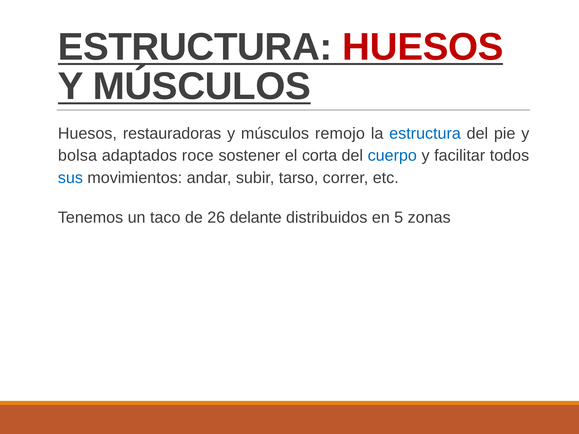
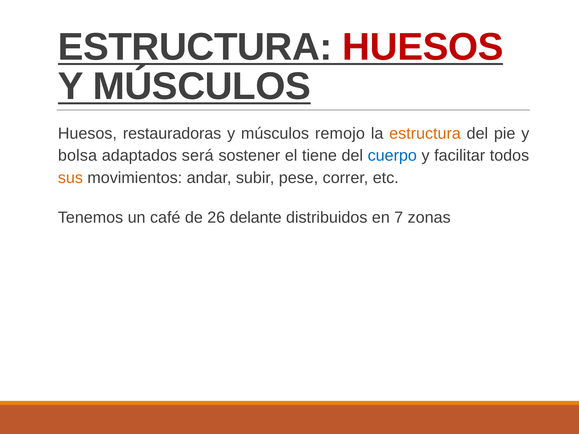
estructura at (425, 133) colour: blue -> orange
roce: roce -> será
corta: corta -> tiene
sus colour: blue -> orange
tarso: tarso -> pese
taco: taco -> café
5: 5 -> 7
